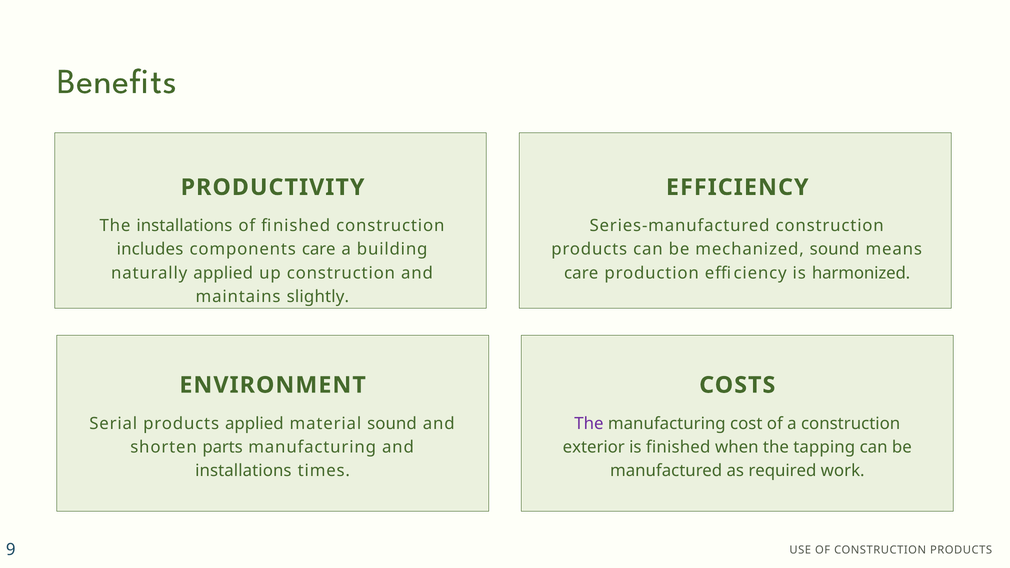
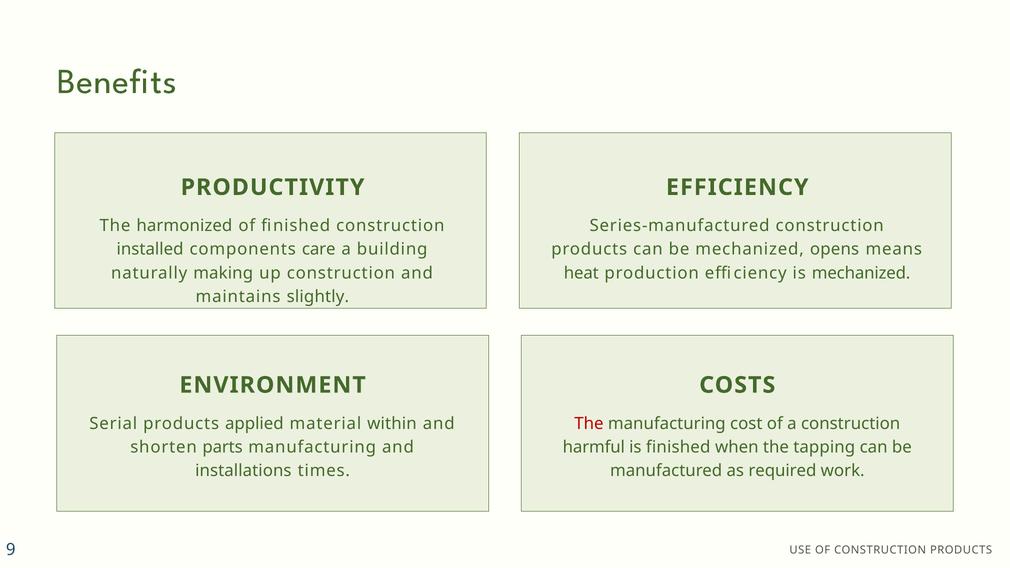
The installations: installations -> harmonized
includes: includes -> installed
mechanized sound: sound -> opens
naturally applied: applied -> making
care at (581, 273): care -> heat
is harmonized: harmonized -> mechanized
material sound: sound -> within
The at (589, 424) colour: purple -> red
exterior: exterior -> harmful
